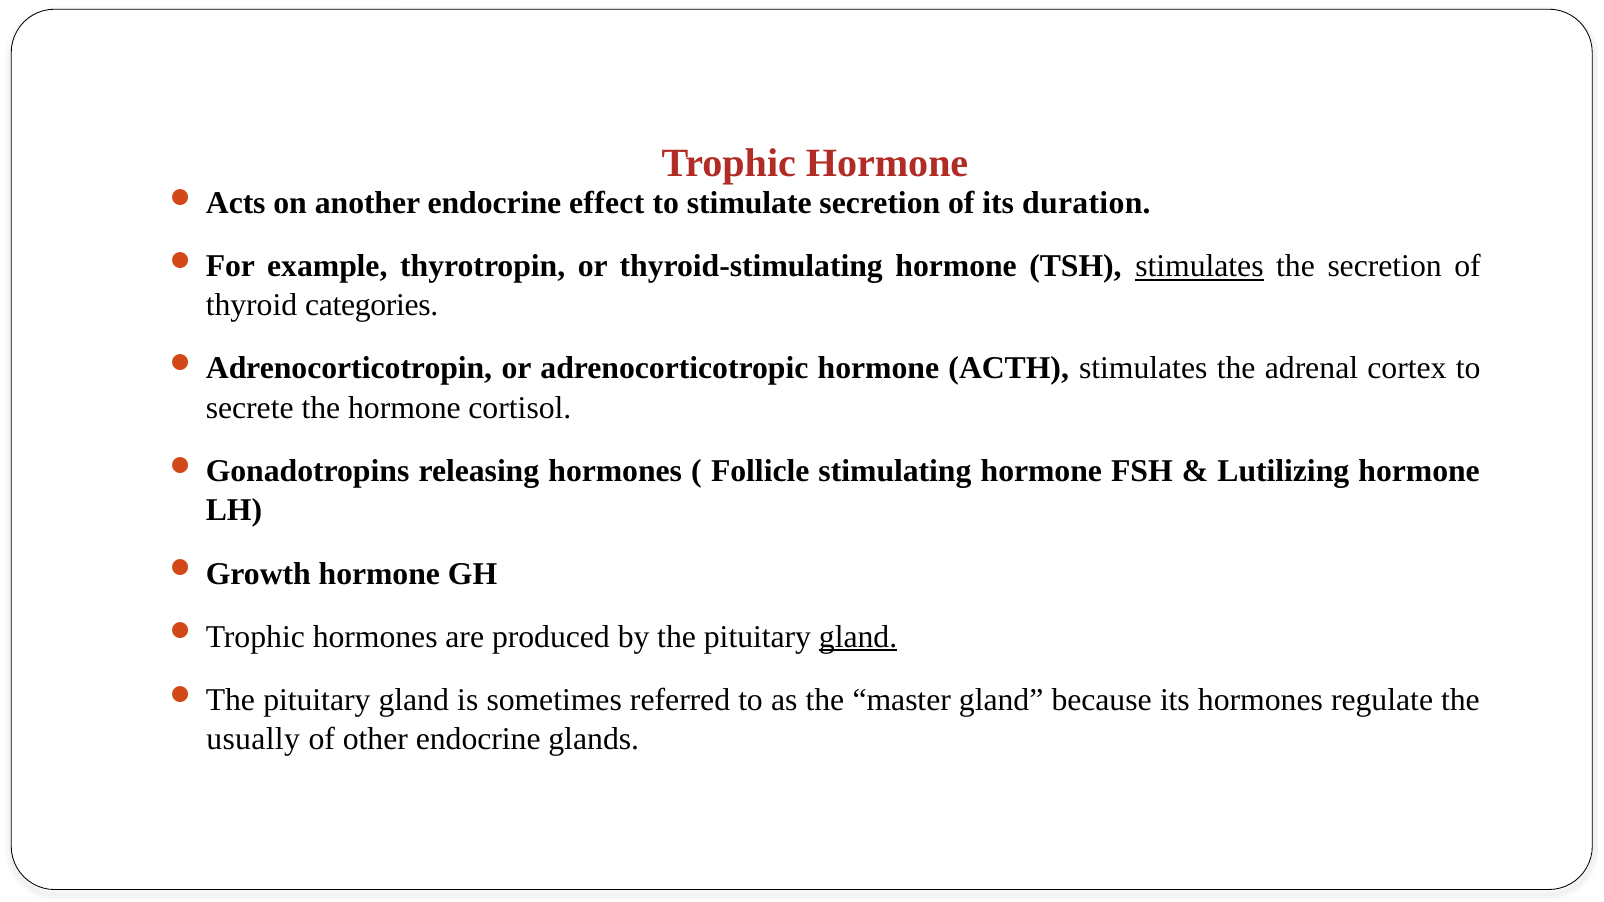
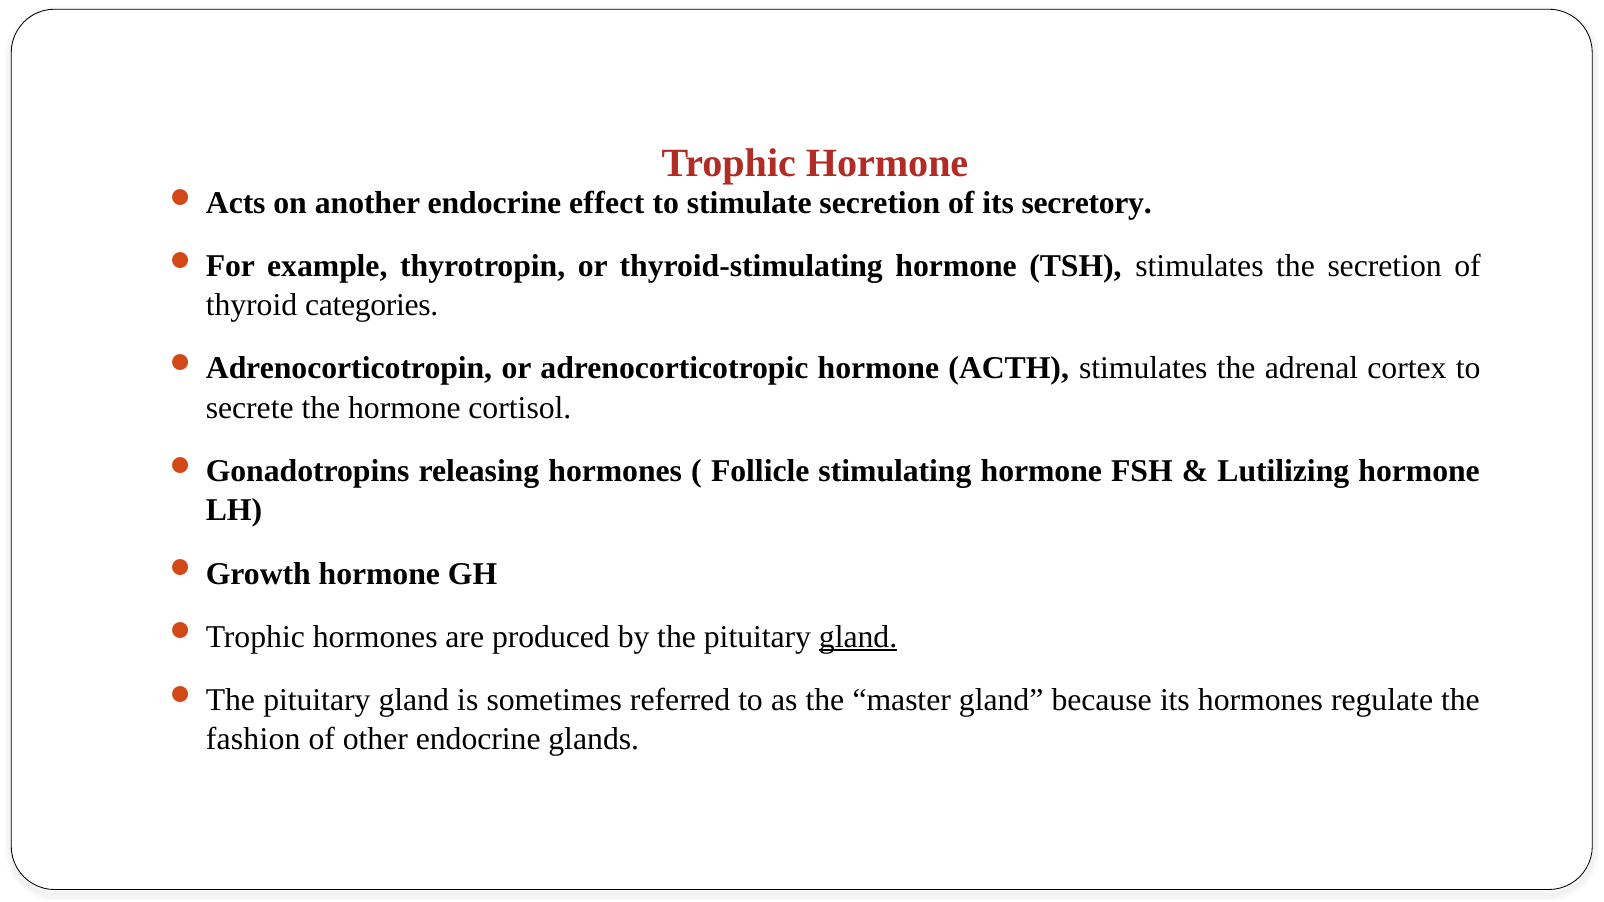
duration: duration -> secretory
stimulates at (1199, 266) underline: present -> none
usually: usually -> fashion
